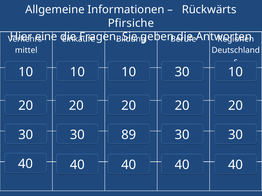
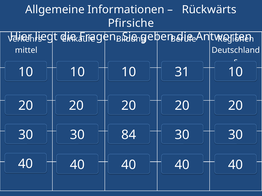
eine: eine -> liegt
10 30: 30 -> 31
89: 89 -> 84
